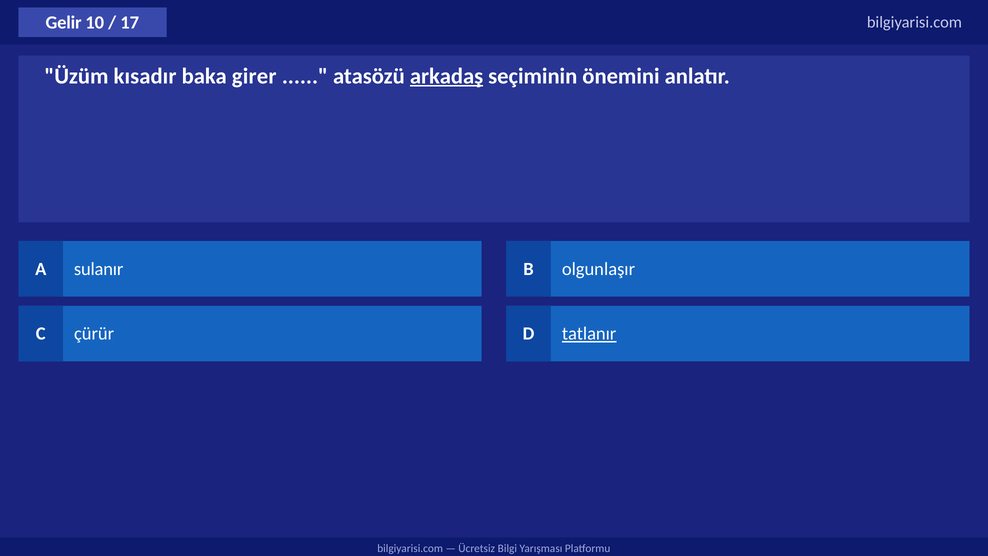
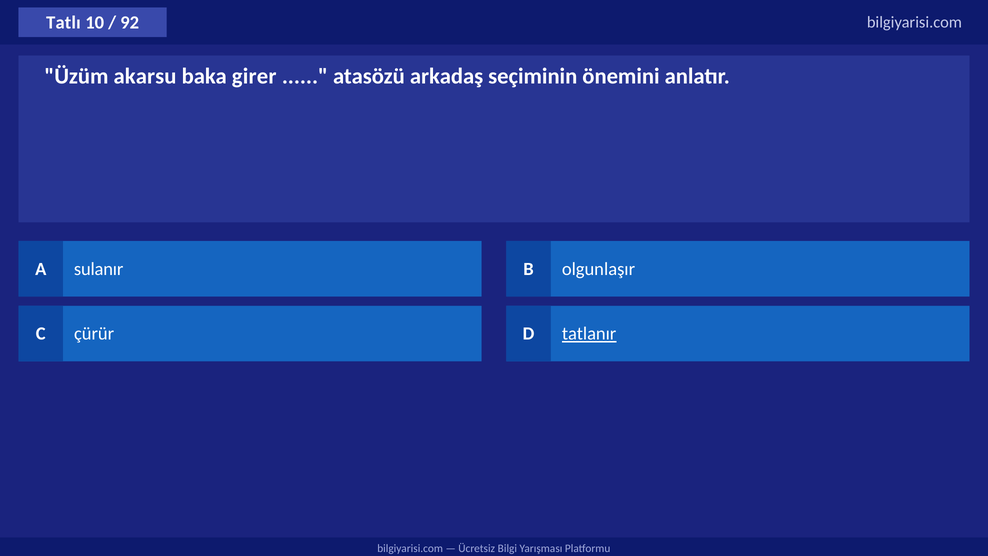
Gelir: Gelir -> Tatlı
17: 17 -> 92
kısadır: kısadır -> akarsu
arkadaş underline: present -> none
